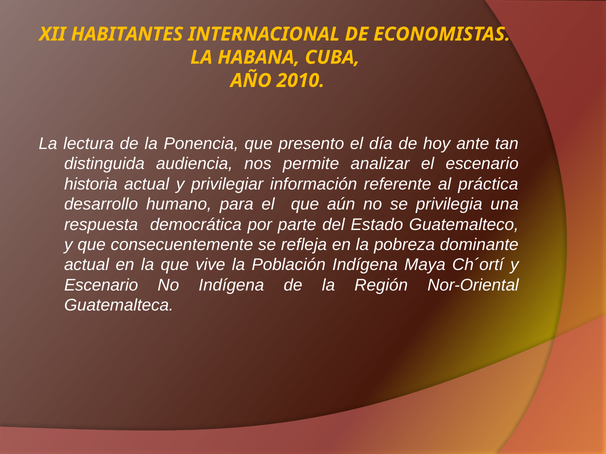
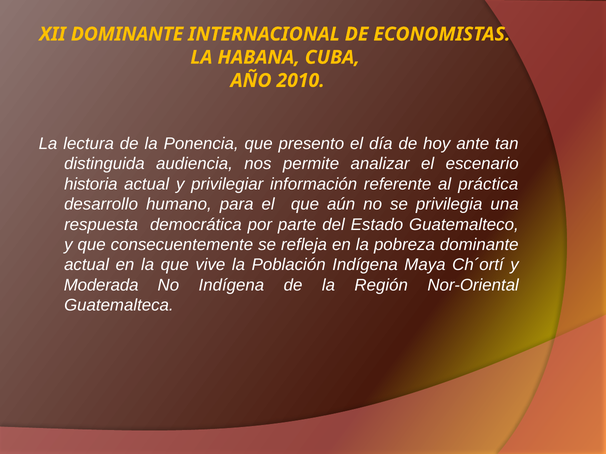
XII HABITANTES: HABITANTES -> DOMINANTE
Escenario at (101, 285): Escenario -> Moderada
